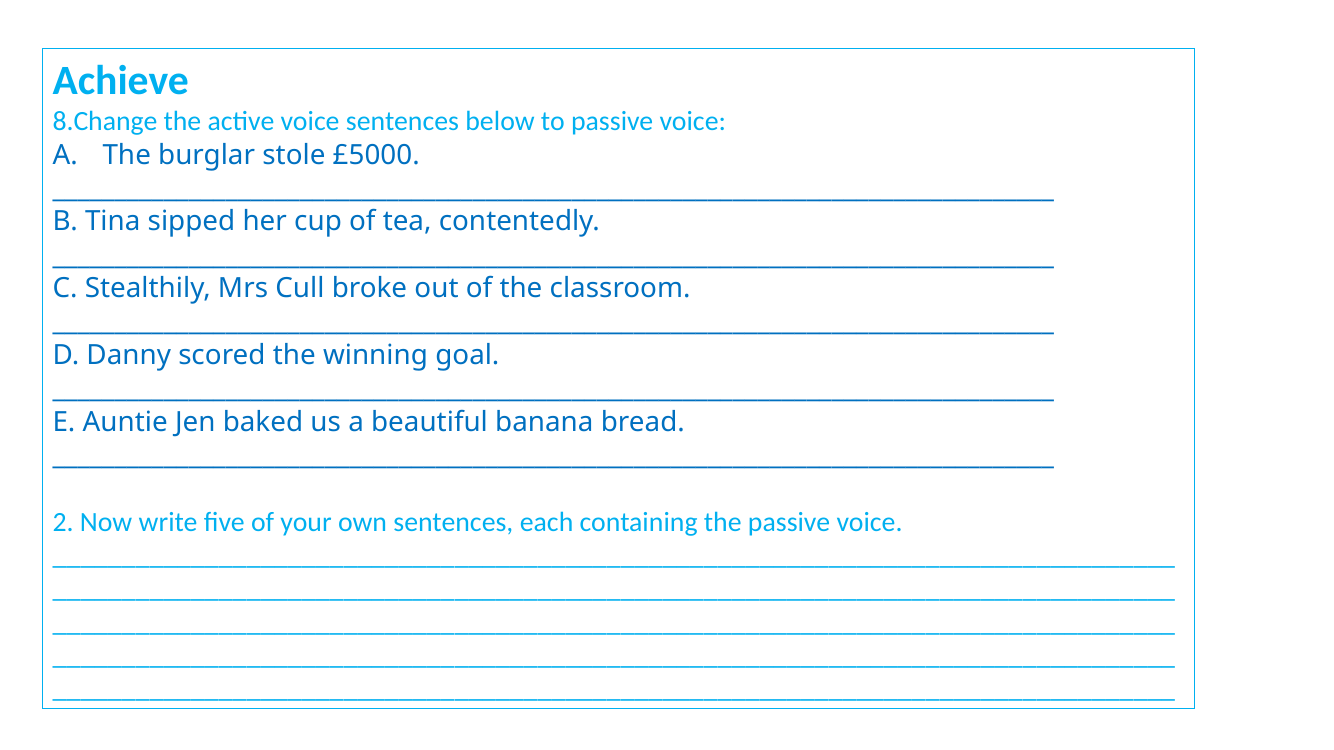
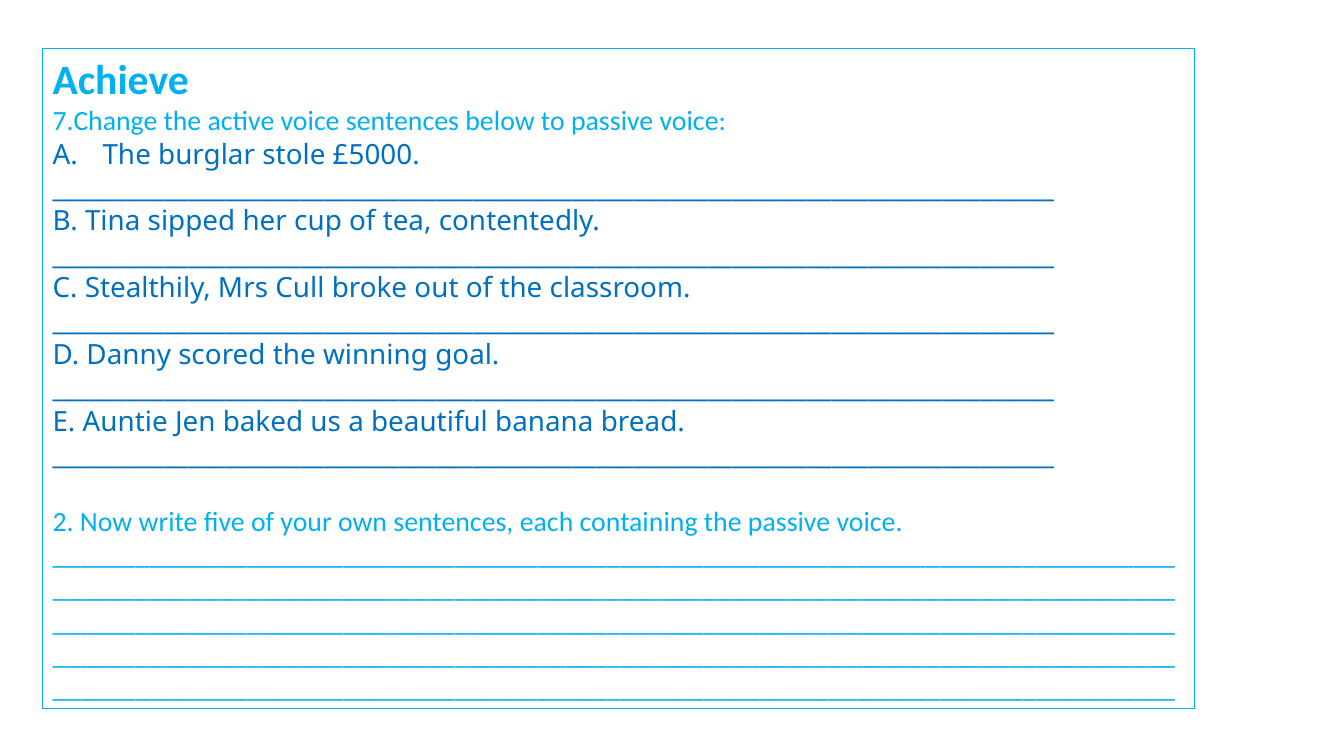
8.Change: 8.Change -> 7.Change
